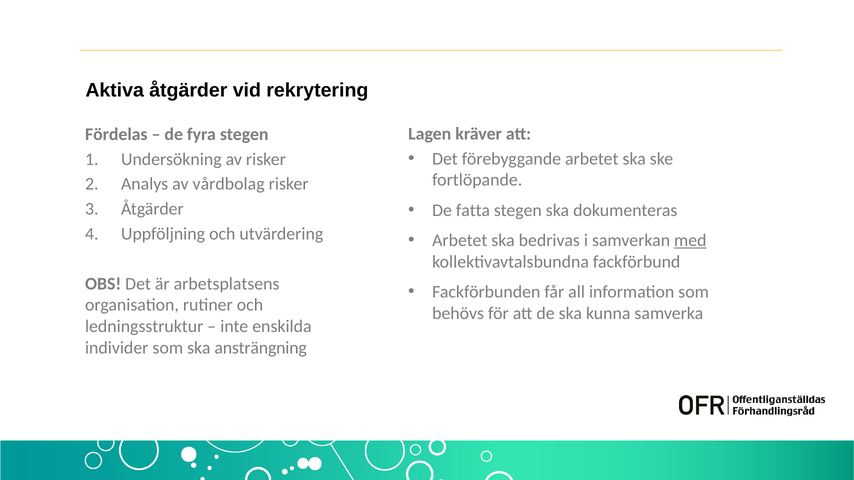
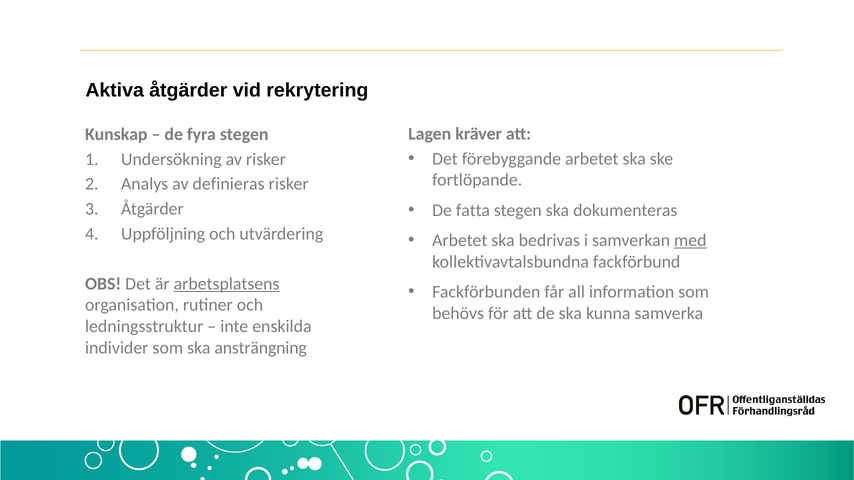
Fördelas: Fördelas -> Kunskap
vårdbolag: vårdbolag -> definieras
arbetsplatsens underline: none -> present
